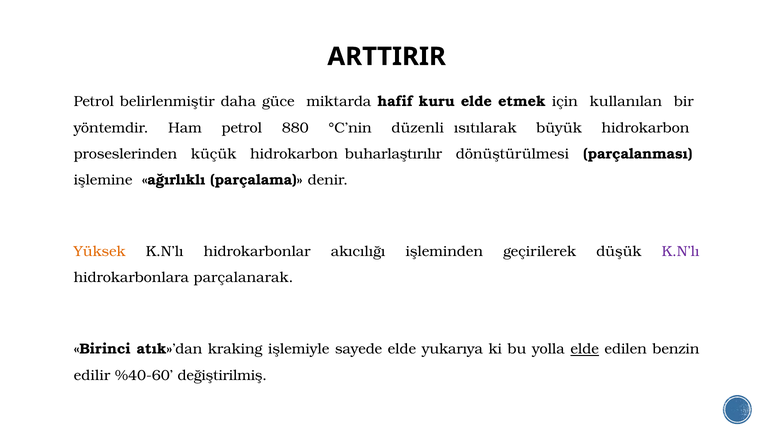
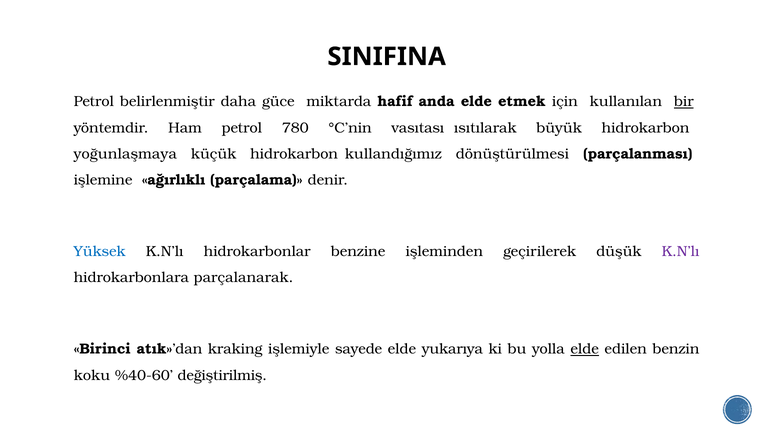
ARTTIRIR: ARTTIRIR -> SINIFINA
kuru: kuru -> anda
bir underline: none -> present
880: 880 -> 780
düzenli: düzenli -> vasıtası
proseslerinden: proseslerinden -> yoğunlaşmaya
buharlaştırılır: buharlaştırılır -> kullandığımız
Yüksek colour: orange -> blue
akıcılığı: akıcılığı -> benzine
edilir: edilir -> koku
